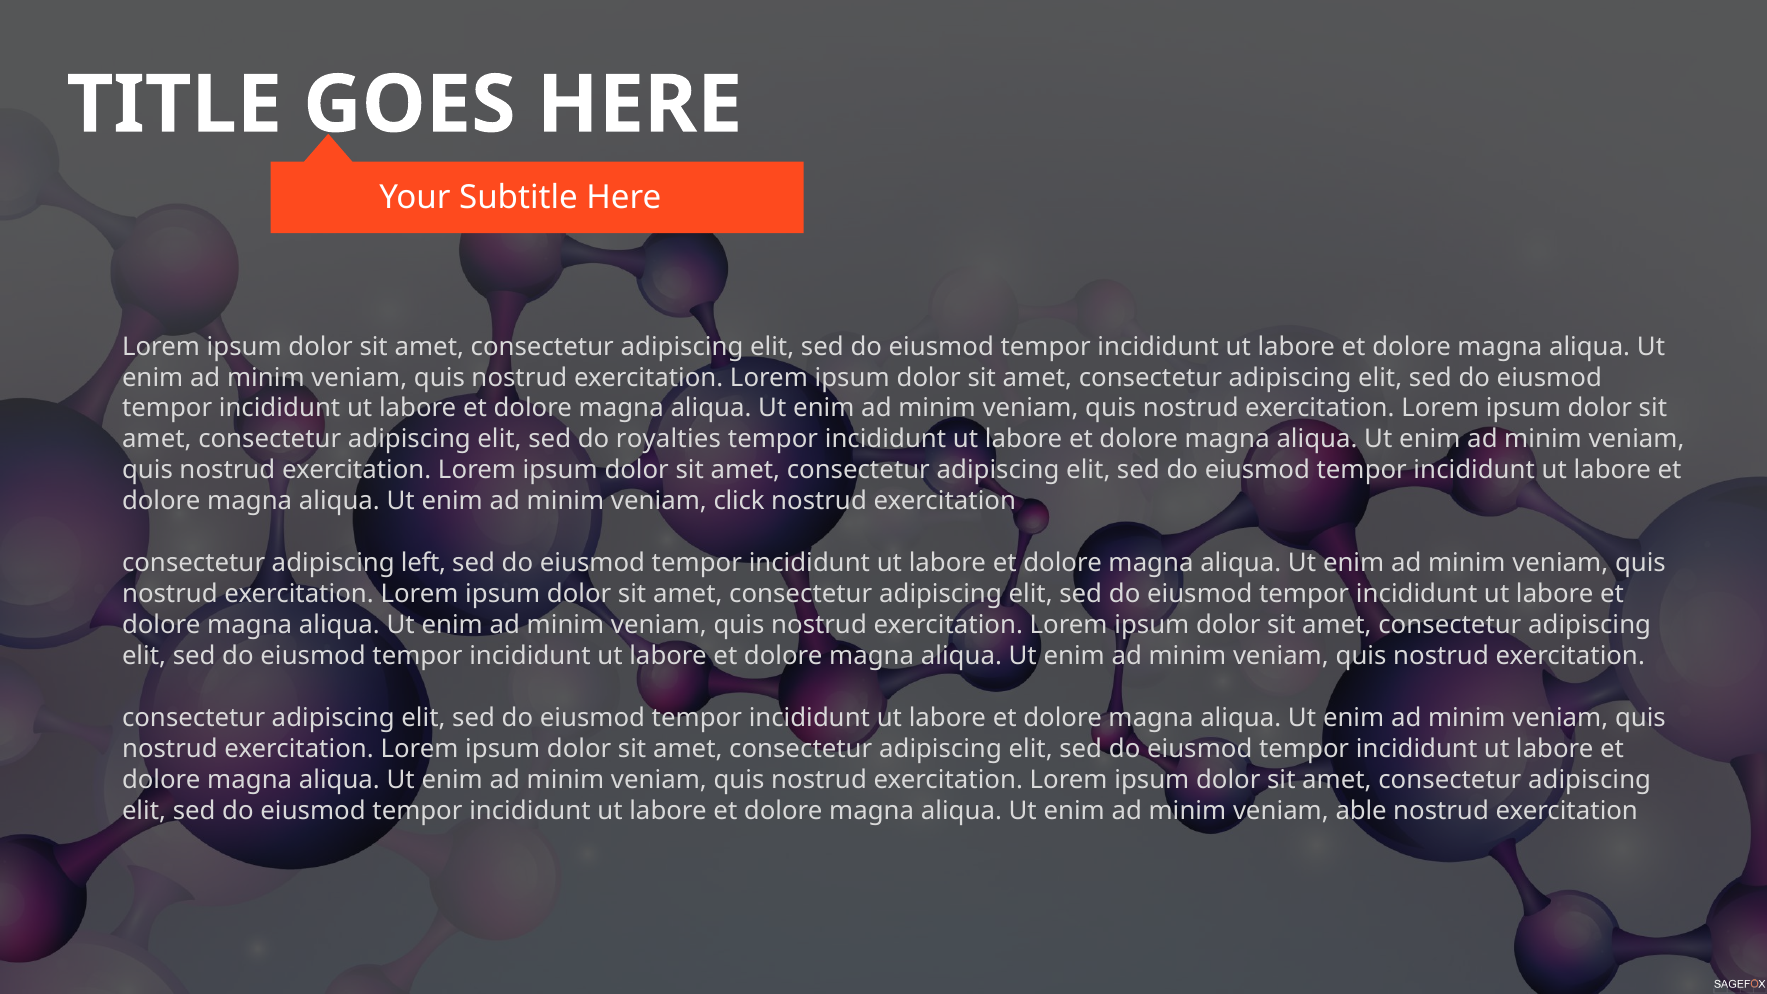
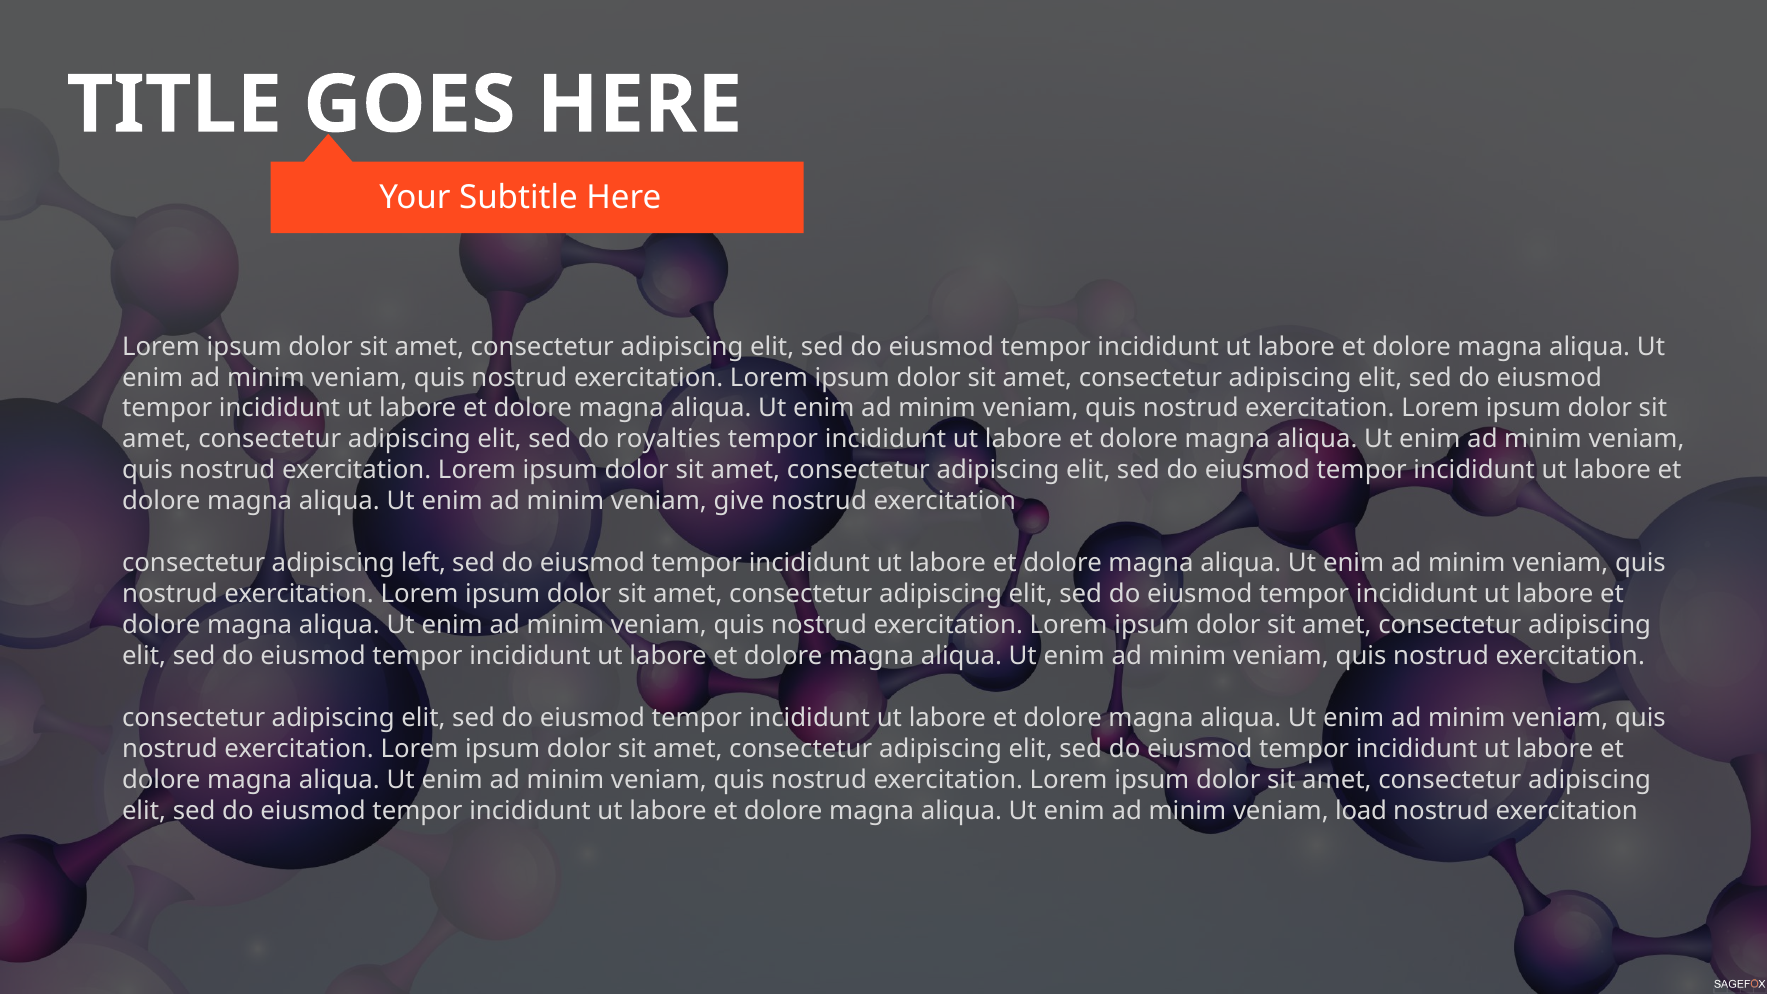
click: click -> give
able: able -> load
